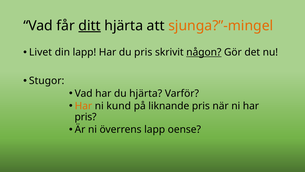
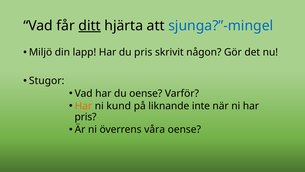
sjunga?”-mingel colour: orange -> blue
Livet: Livet -> Miljö
någon underline: present -> none
du hjärta: hjärta -> oense
liknande pris: pris -> inte
överrens lapp: lapp -> våra
